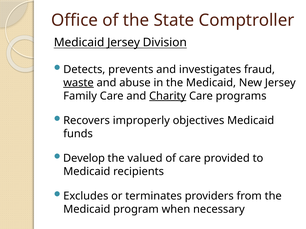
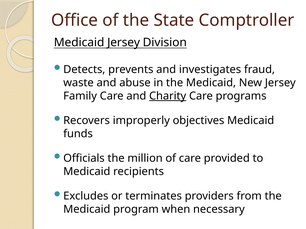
waste underline: present -> none
Develop: Develop -> Officials
valued: valued -> million
